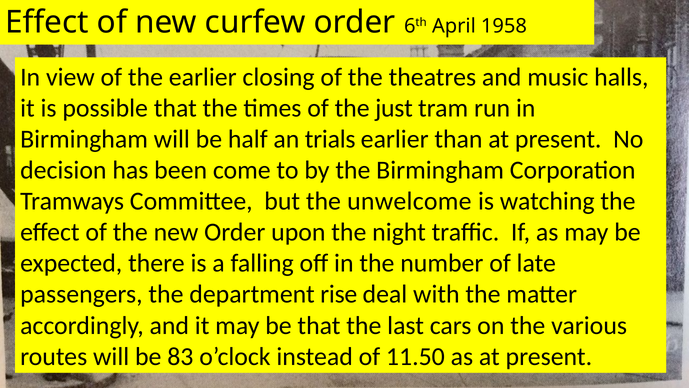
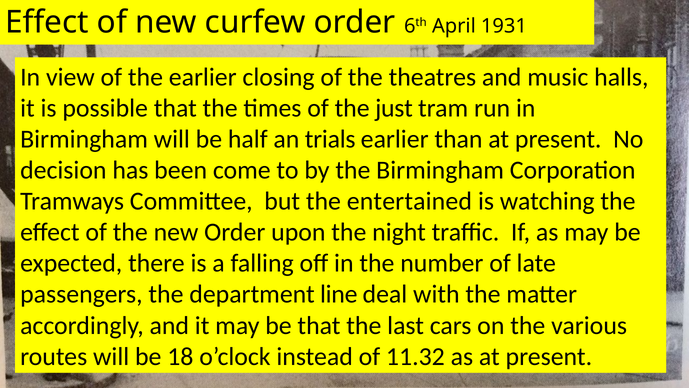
1958: 1958 -> 1931
unwelcome: unwelcome -> entertained
rise: rise -> line
83: 83 -> 18
11.50: 11.50 -> 11.32
